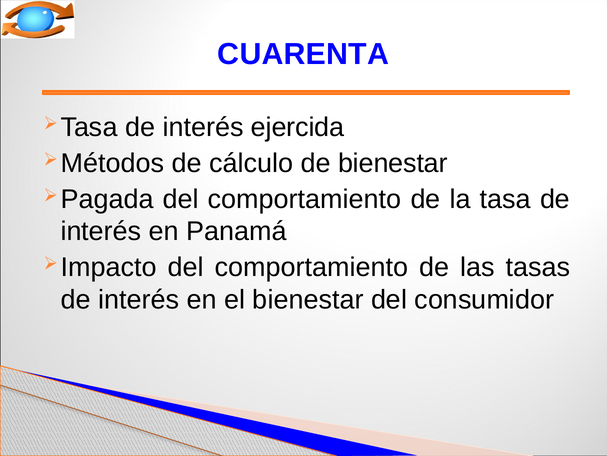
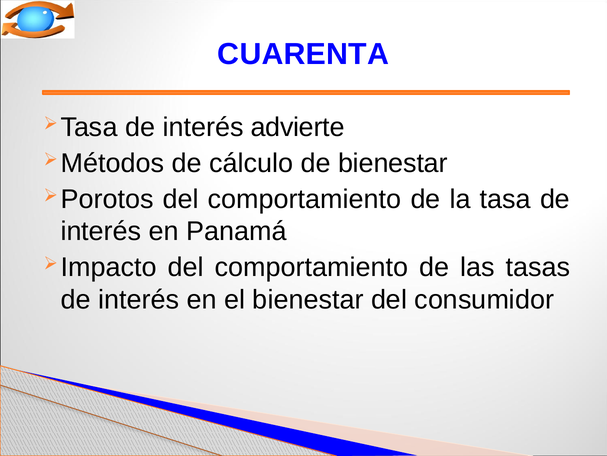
ejercida: ejercida -> advierte
Pagada: Pagada -> Porotos
